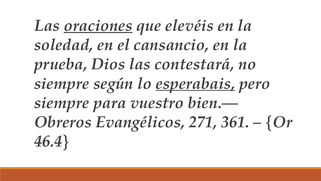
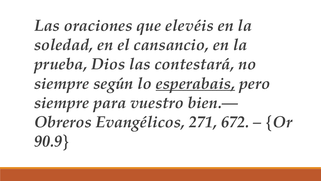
oraciones underline: present -> none
361: 361 -> 672
46.4: 46.4 -> 90.9
